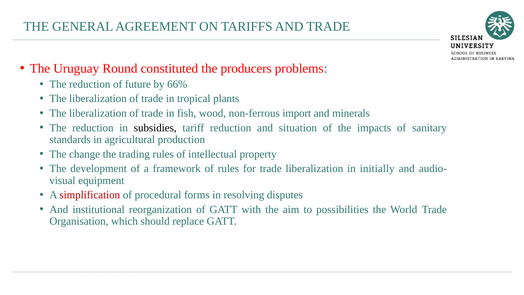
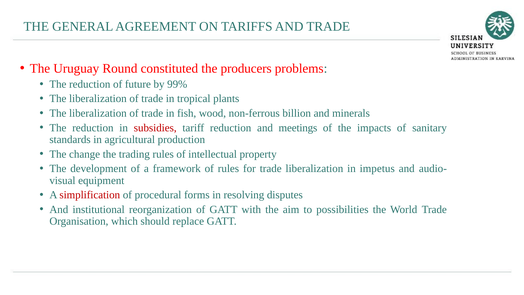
66%: 66% -> 99%
import: import -> billion
subsidies colour: black -> red
situation: situation -> meetings
initially: initially -> impetus
